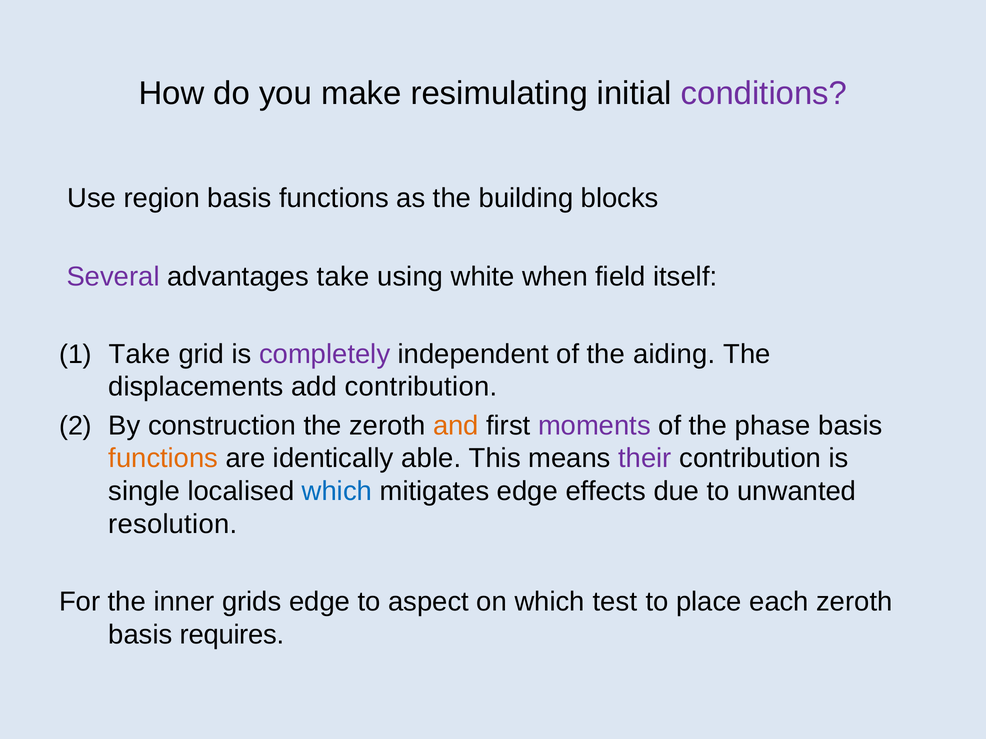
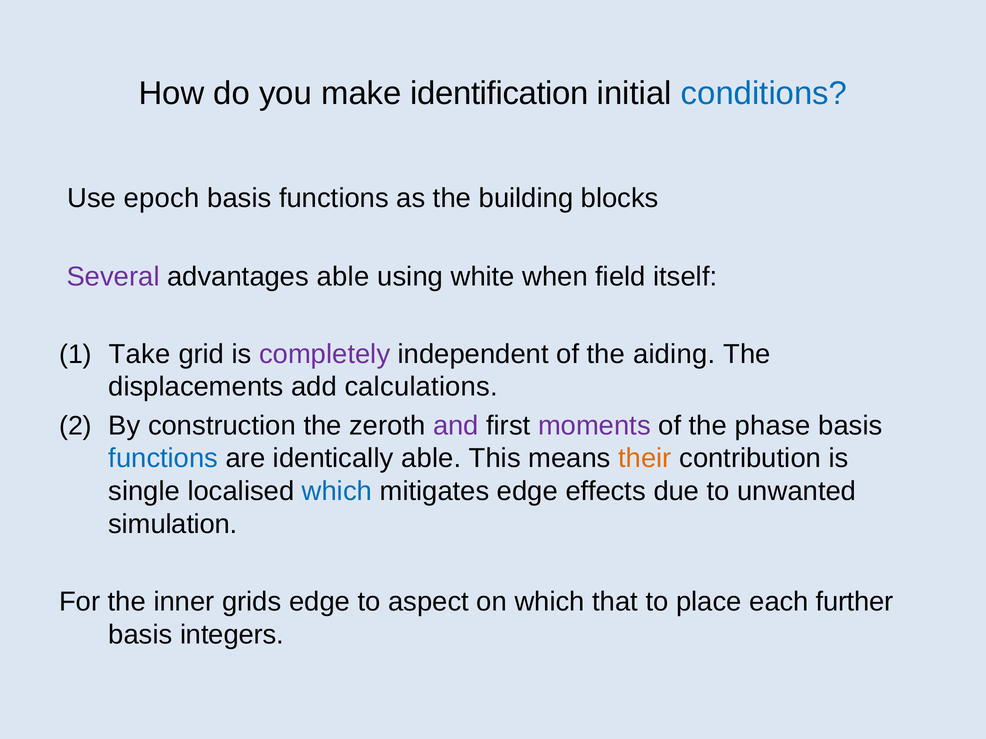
resimulating: resimulating -> identification
conditions colour: purple -> blue
region: region -> epoch
advantages take: take -> able
add contribution: contribution -> calculations
and colour: orange -> purple
functions at (163, 459) colour: orange -> blue
their colour: purple -> orange
resolution: resolution -> simulation
test: test -> that
each zeroth: zeroth -> further
requires: requires -> integers
